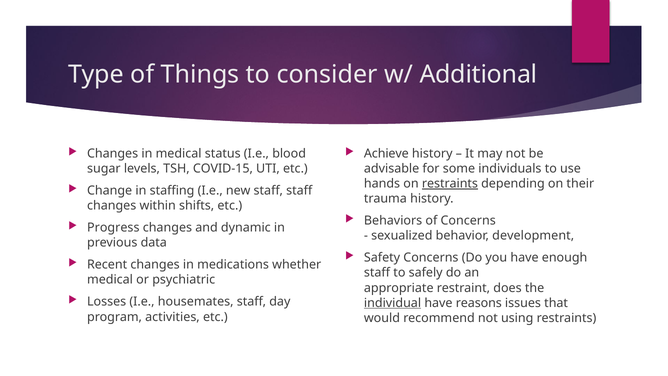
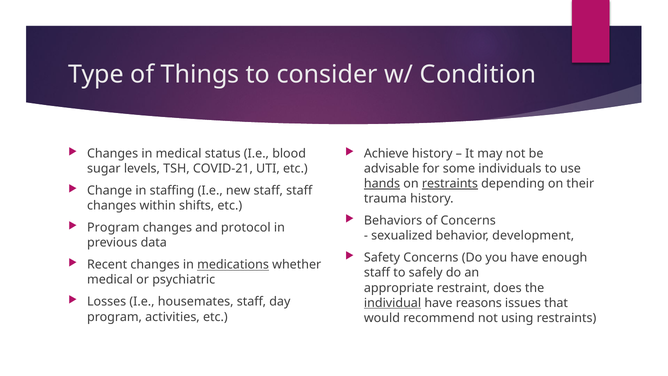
Additional: Additional -> Condition
COVID-15: COVID-15 -> COVID-21
hands underline: none -> present
Progress at (113, 228): Progress -> Program
dynamic: dynamic -> protocol
medications underline: none -> present
